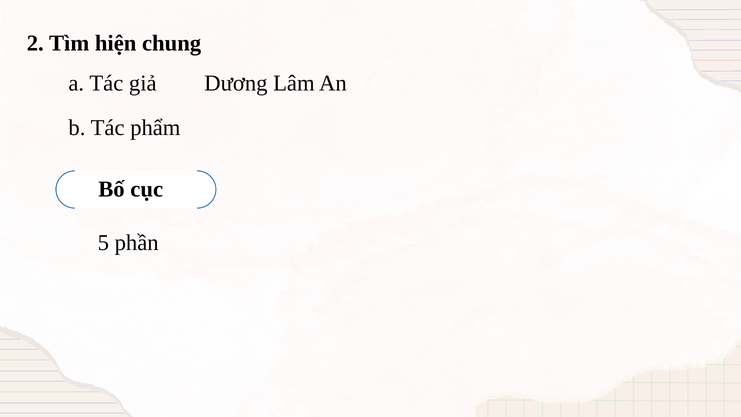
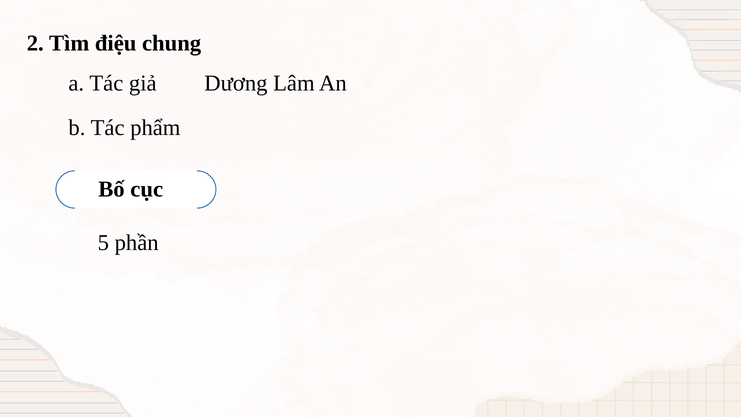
hiện: hiện -> điệu
